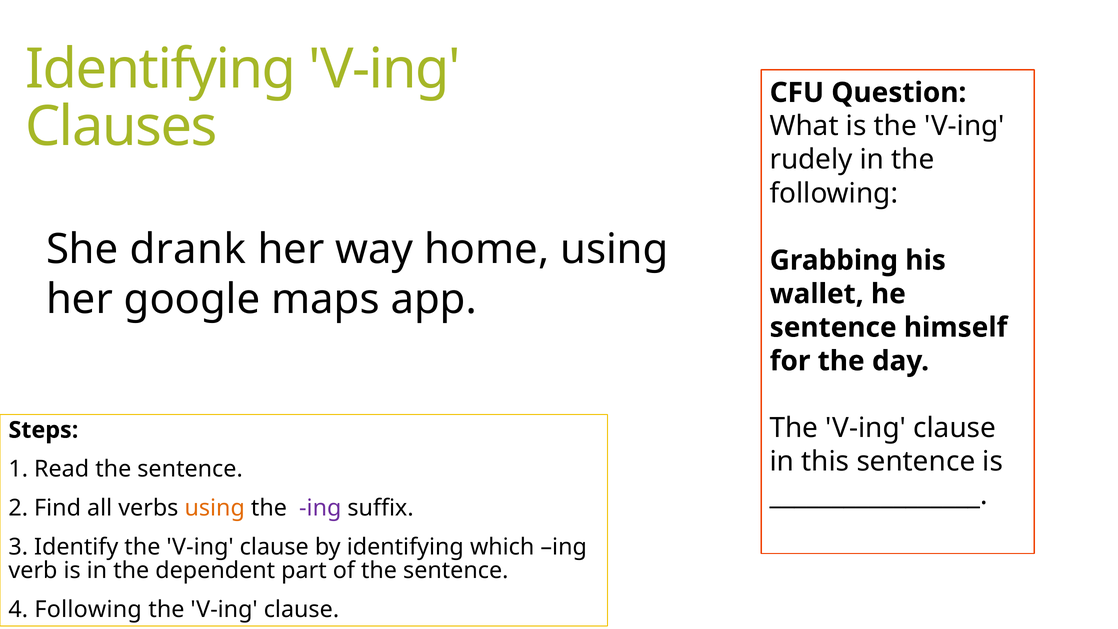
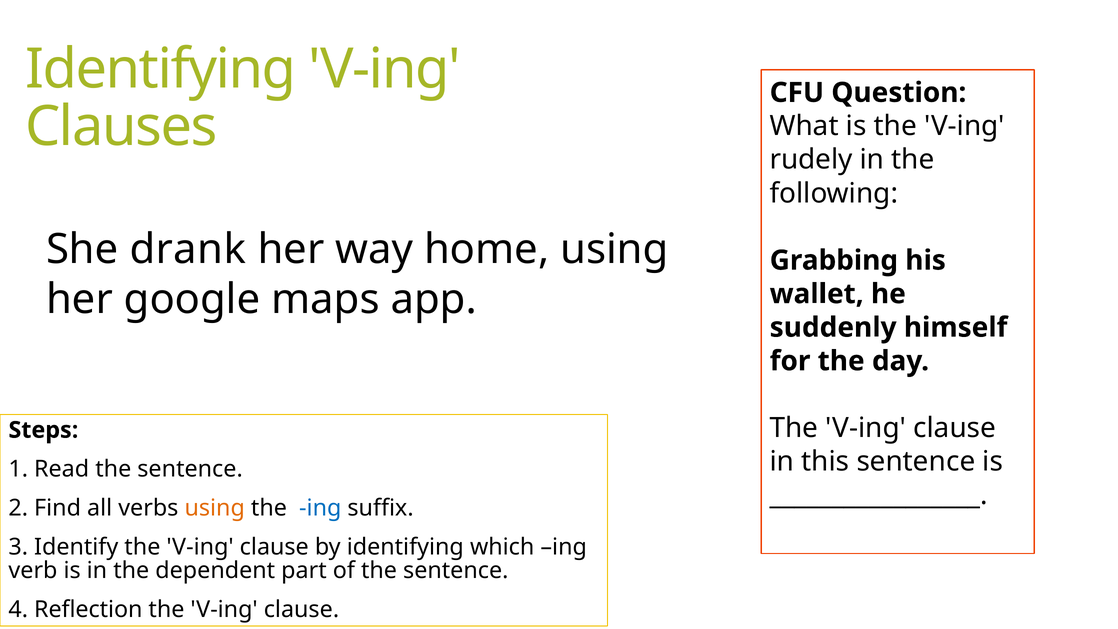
sentence at (833, 327): sentence -> suddenly
ing at (320, 508) colour: purple -> blue
4 Following: Following -> Reflection
